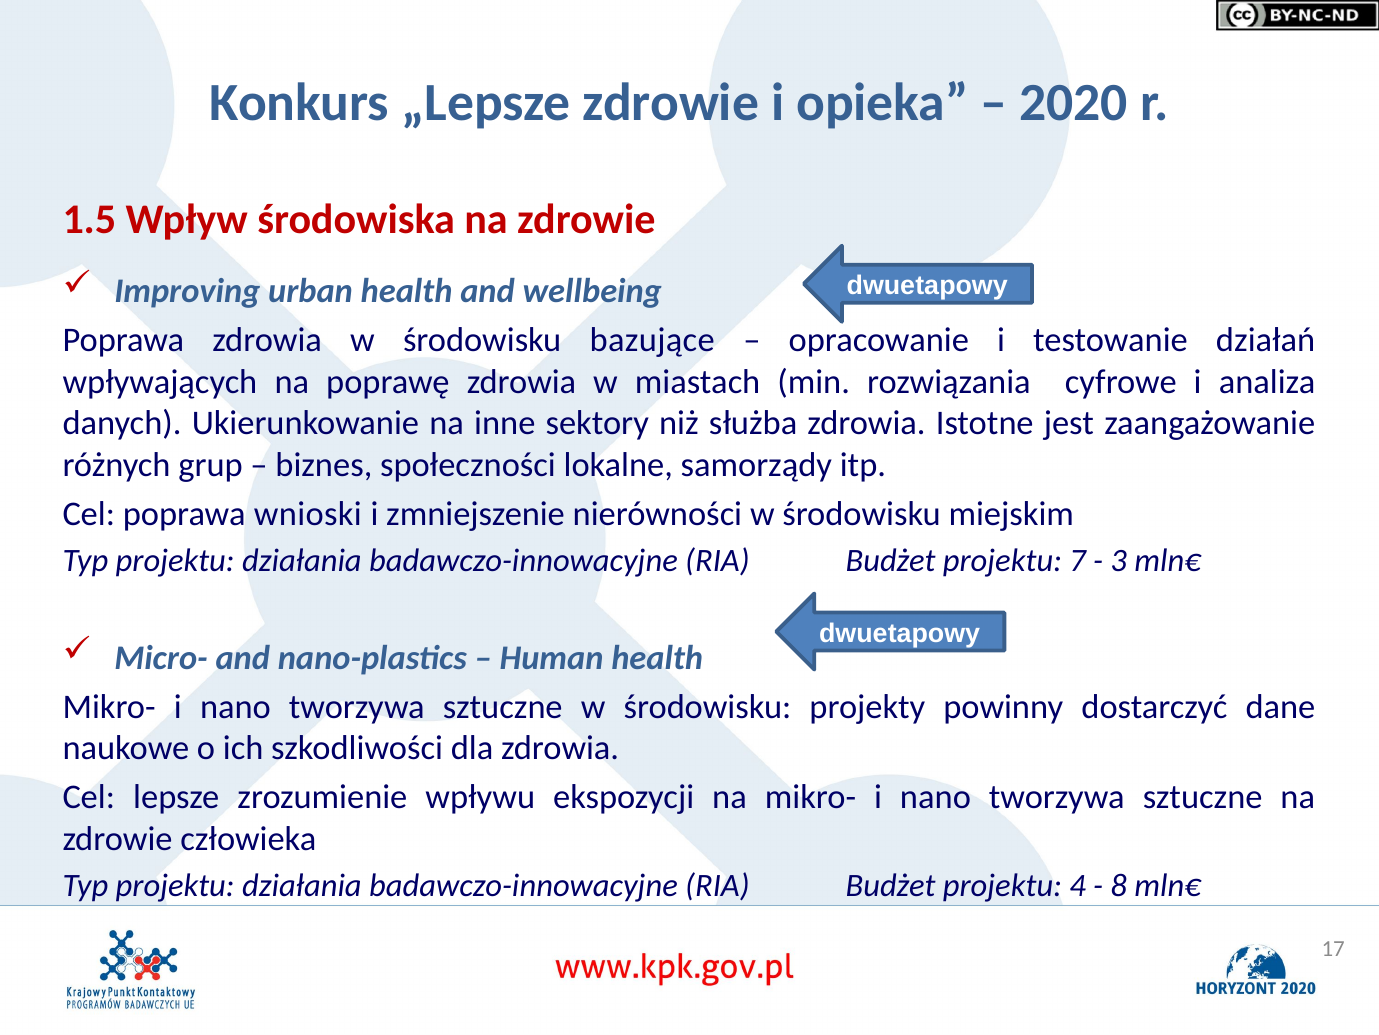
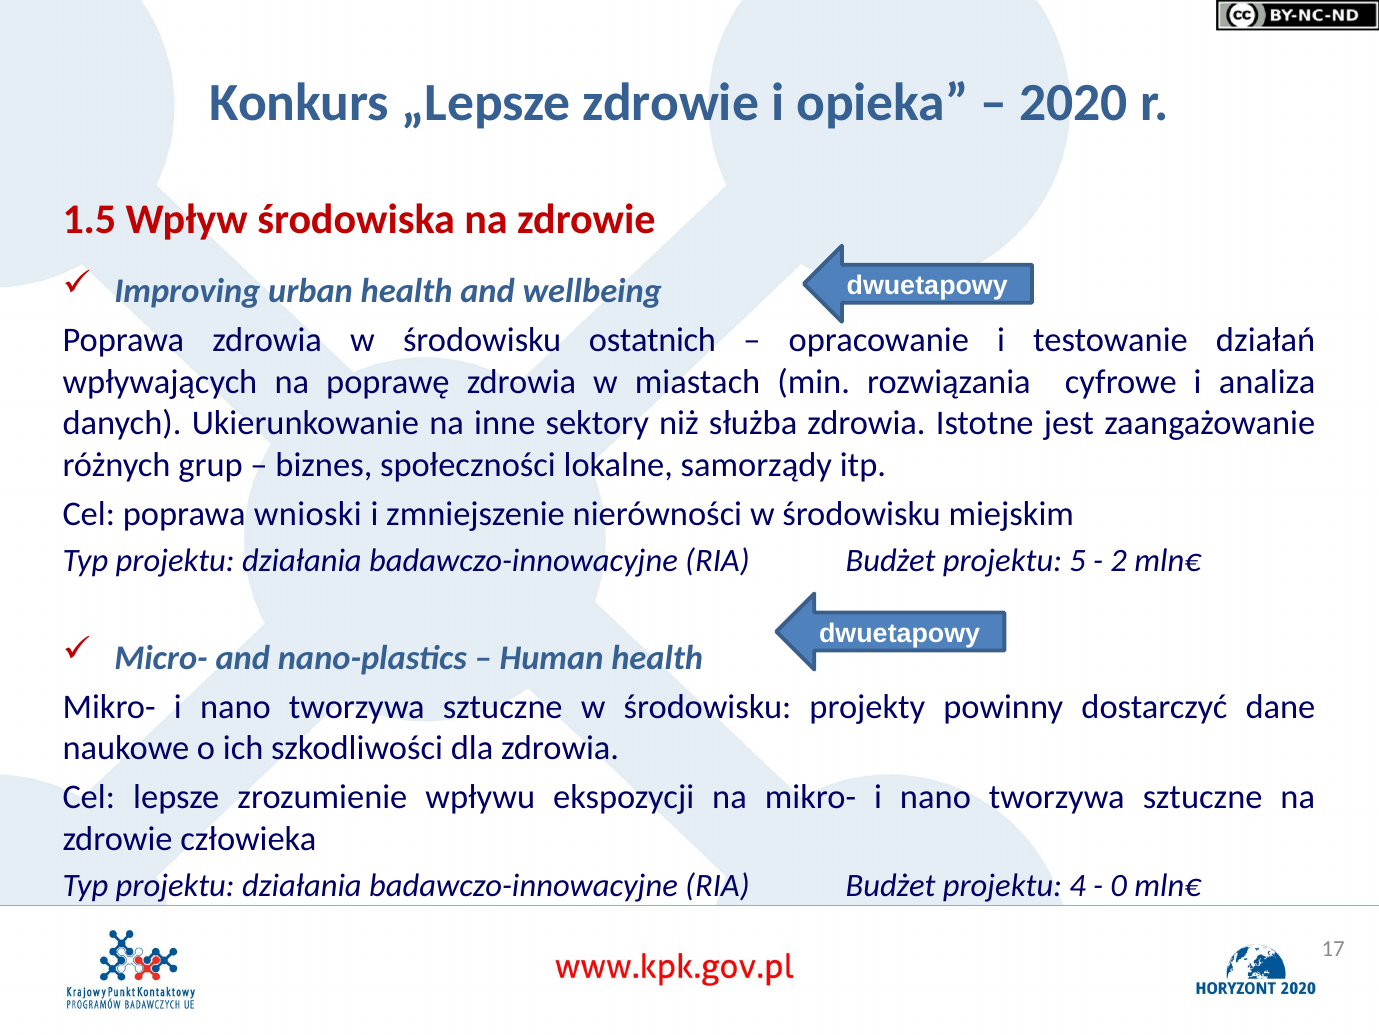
bazujące: bazujące -> ostatnich
7: 7 -> 5
3: 3 -> 2
8: 8 -> 0
